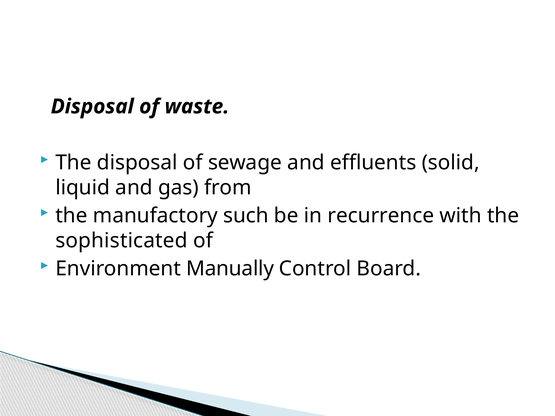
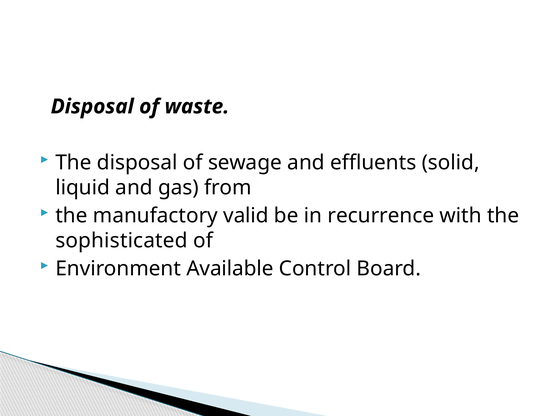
such: such -> valid
Manually: Manually -> Available
